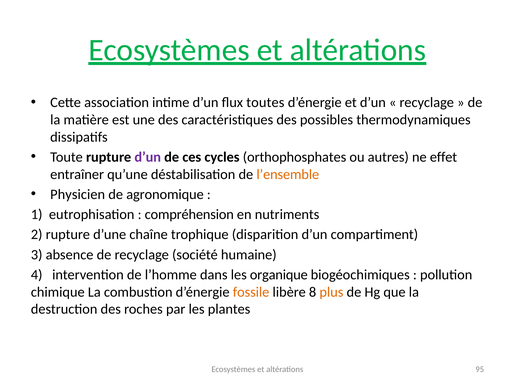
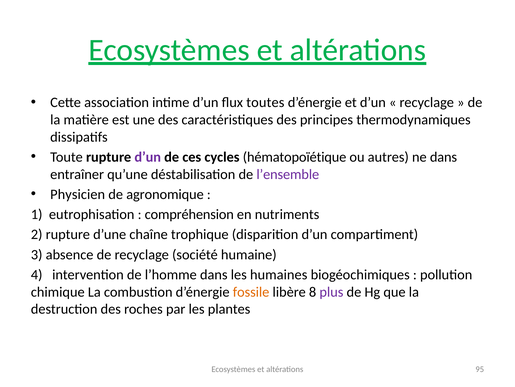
possibles: possibles -> principes
orthophosphates: orthophosphates -> hématopoïétique
ne effet: effet -> dans
l’ensemble colour: orange -> purple
organique: organique -> humaines
plus colour: orange -> purple
